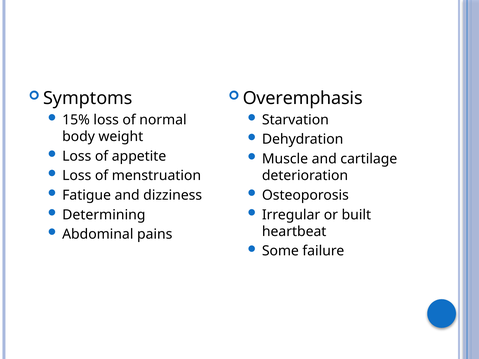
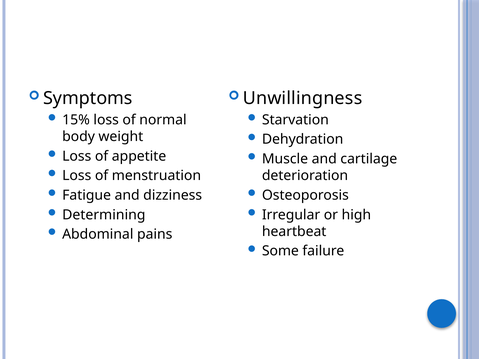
Overemphasis: Overemphasis -> Unwillingness
built: built -> high
